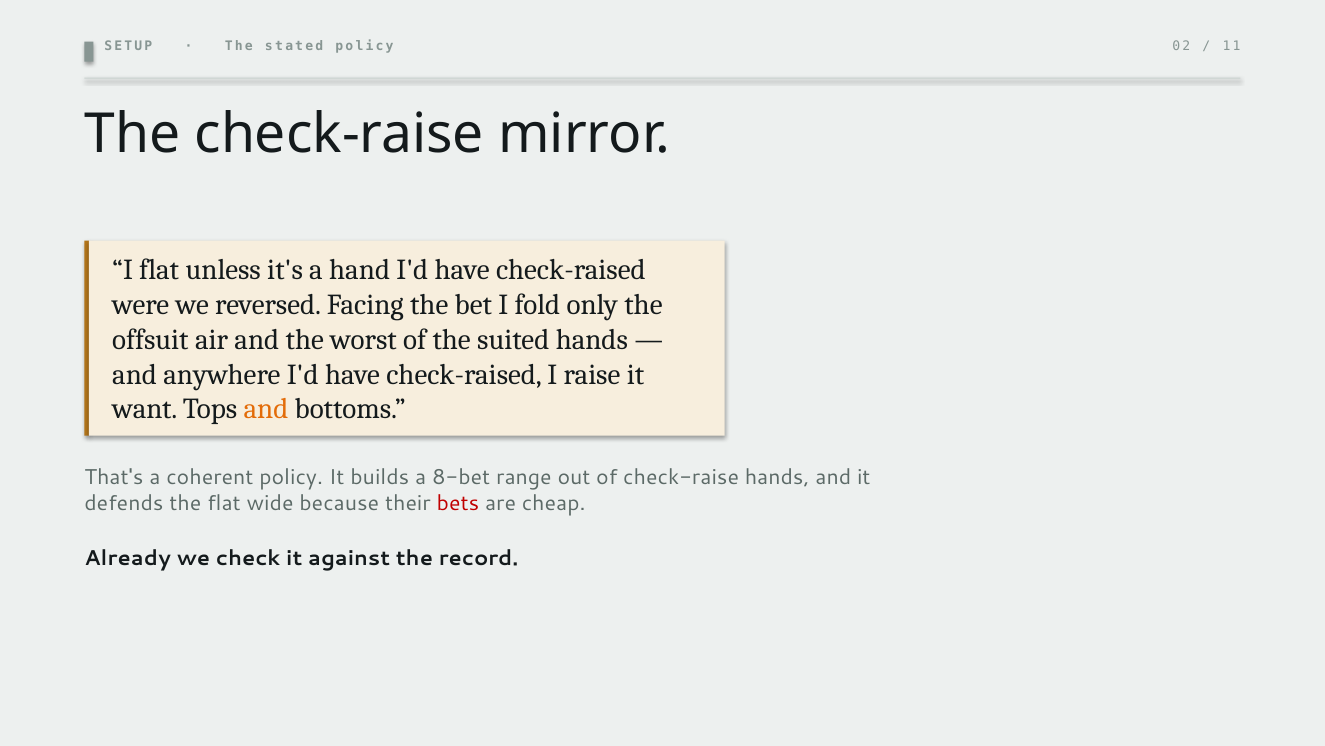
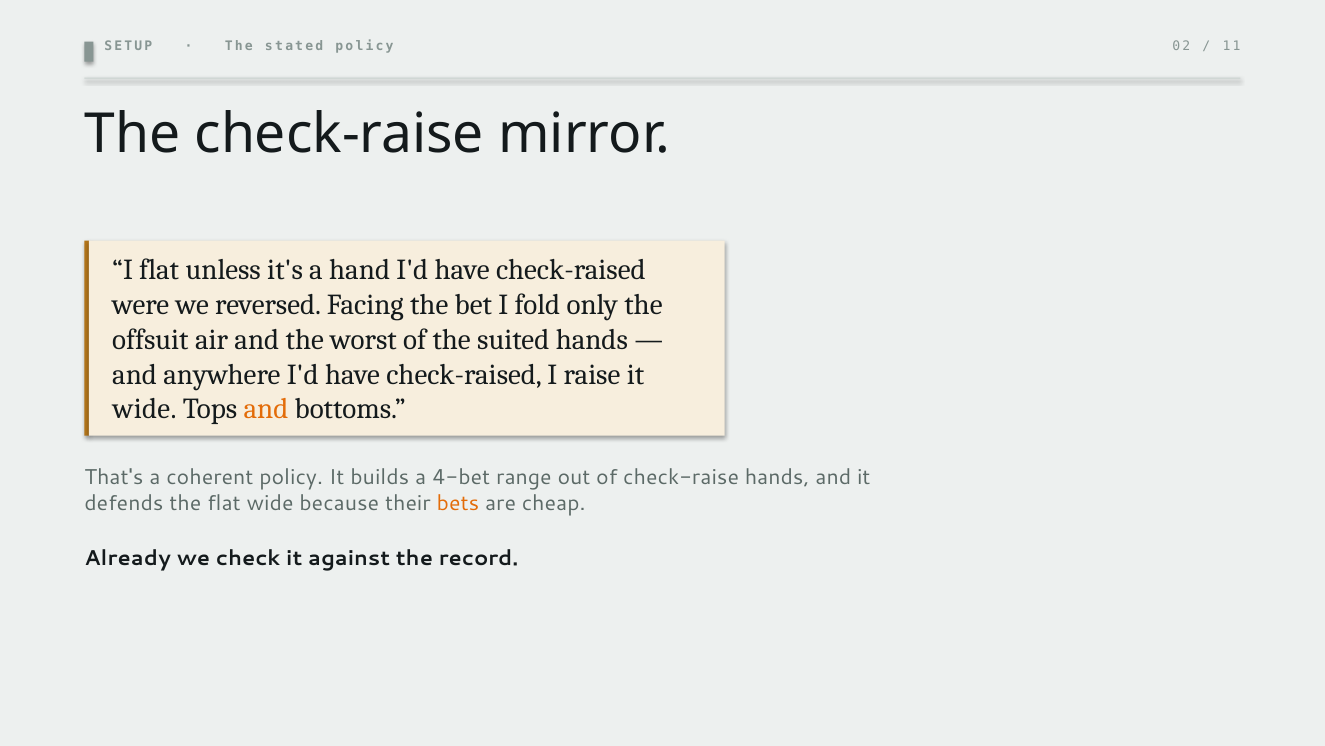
want at (145, 409): want -> wide
8-bet: 8-bet -> 4-bet
bets colour: red -> orange
